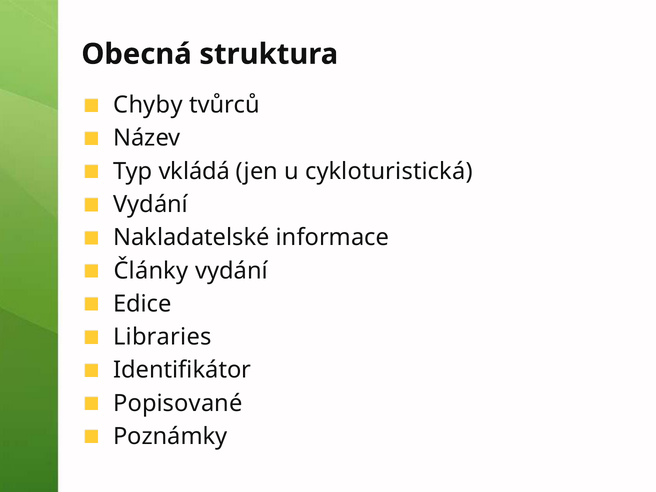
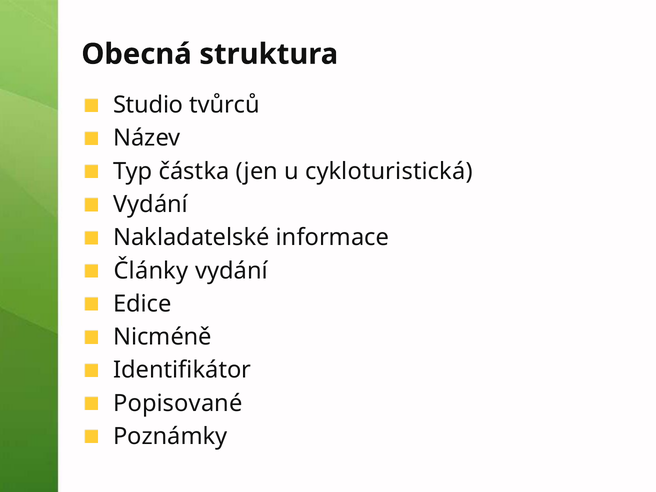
Chyby: Chyby -> Studio
vkládá: vkládá -> částka
Libraries: Libraries -> Nicméně
